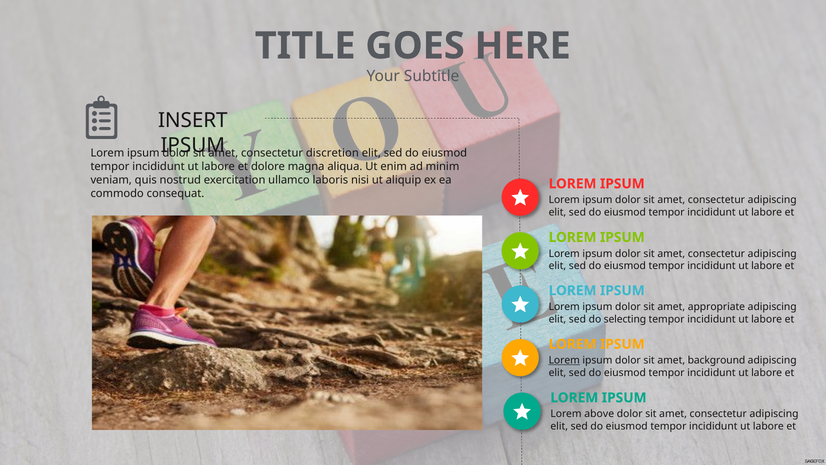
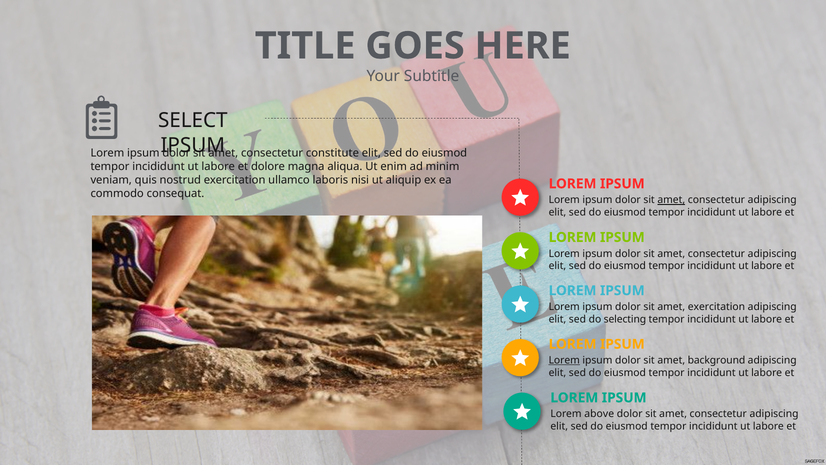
INSERT: INSERT -> SELECT
discretion: discretion -> constitute
amet at (671, 200) underline: none -> present
amet appropriate: appropriate -> exercitation
